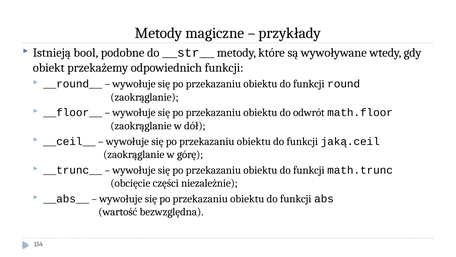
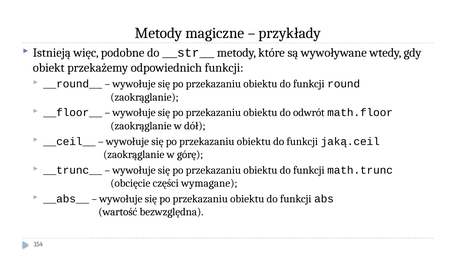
bool: bool -> więc
niezależnie: niezależnie -> wymagane
